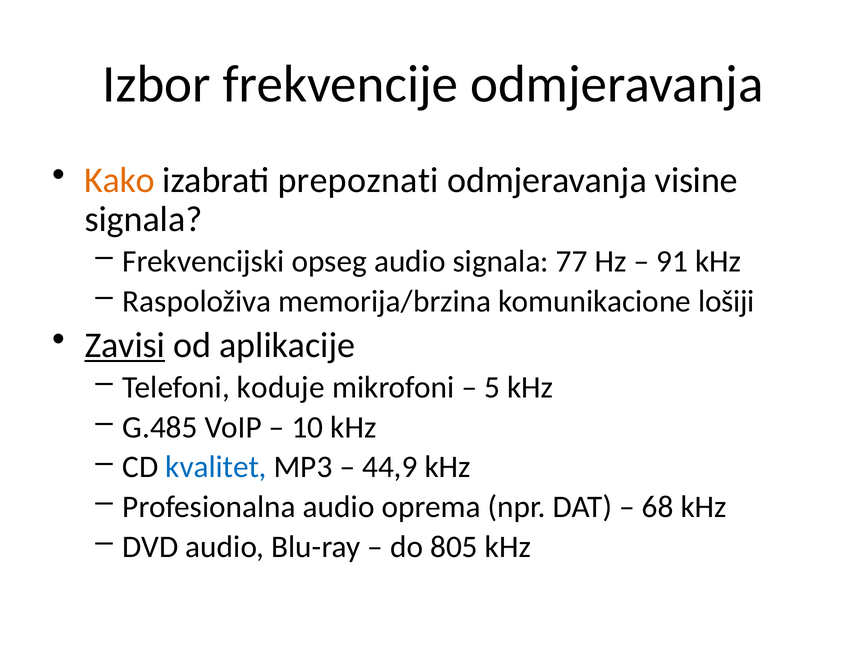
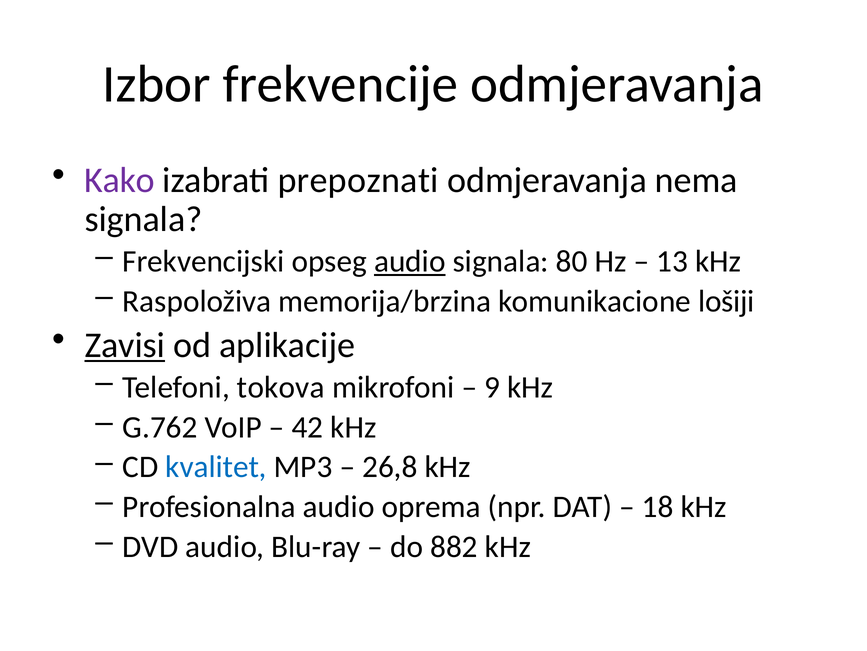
Kako colour: orange -> purple
visine: visine -> nema
audio at (410, 261) underline: none -> present
77: 77 -> 80
91: 91 -> 13
koduje: koduje -> tokova
5: 5 -> 9
G.485: G.485 -> G.762
10: 10 -> 42
44,9: 44,9 -> 26,8
68: 68 -> 18
805: 805 -> 882
